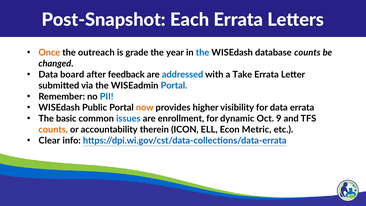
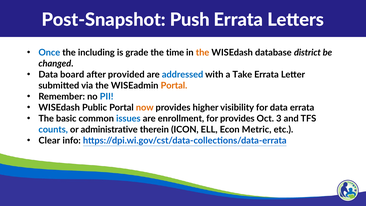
Each: Each -> Push
Once colour: orange -> blue
outreach: outreach -> including
year: year -> time
the at (203, 53) colour: blue -> orange
database counts: counts -> district
feedback: feedback -> provided
Portal at (174, 86) colour: blue -> orange
for dynamic: dynamic -> provides
9: 9 -> 3
counts at (53, 129) colour: orange -> blue
accountability: accountability -> administrative
